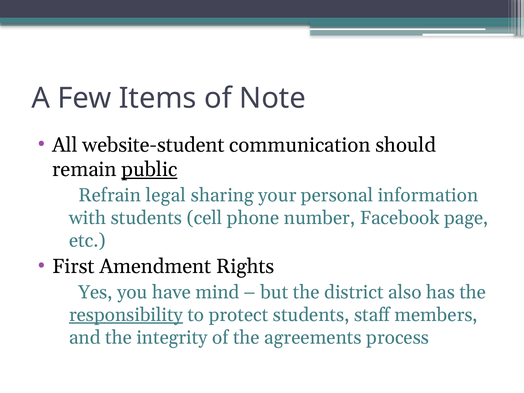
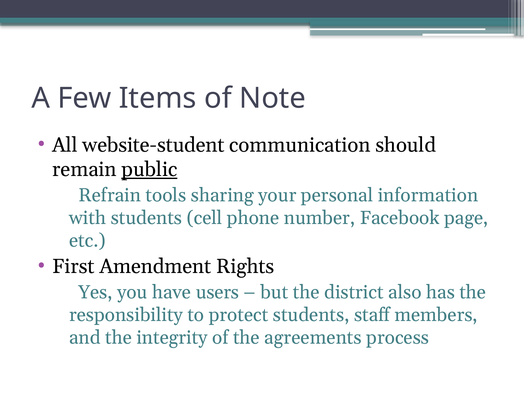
legal: legal -> tools
mind: mind -> users
responsibility underline: present -> none
